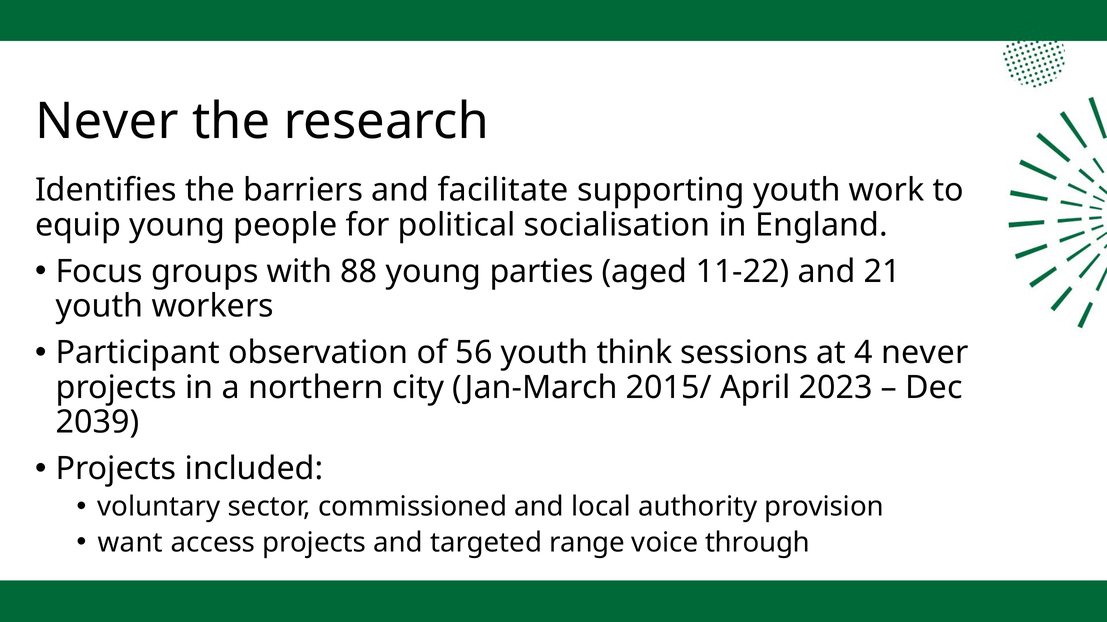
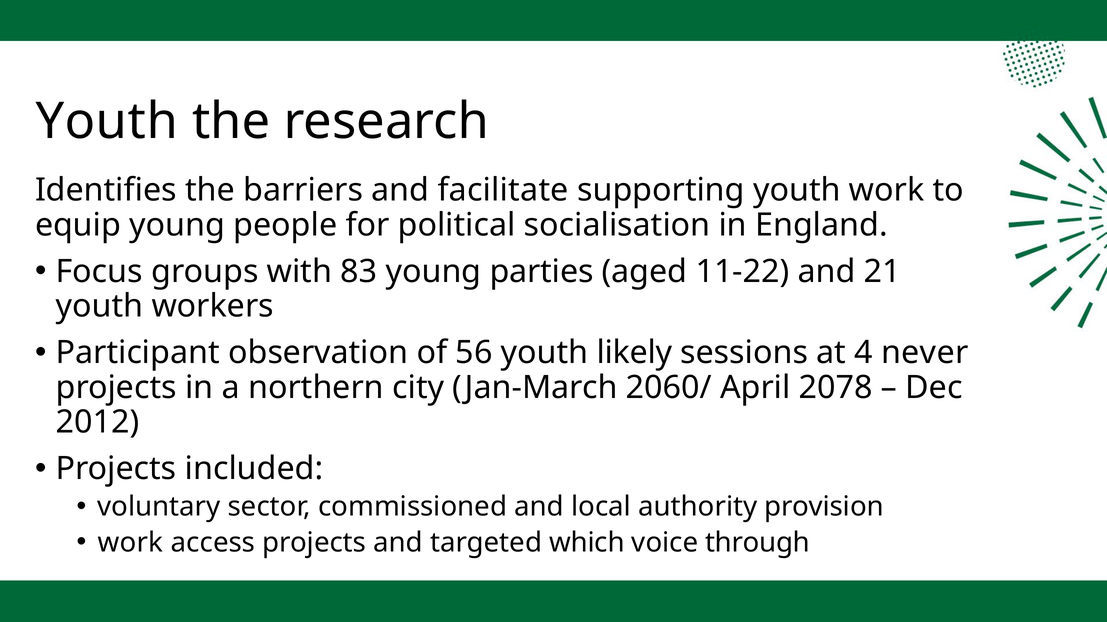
Never at (107, 122): Never -> Youth
88: 88 -> 83
think: think -> likely
2015/: 2015/ -> 2060/
2023: 2023 -> 2078
2039: 2039 -> 2012
want at (130, 543): want -> work
range: range -> which
